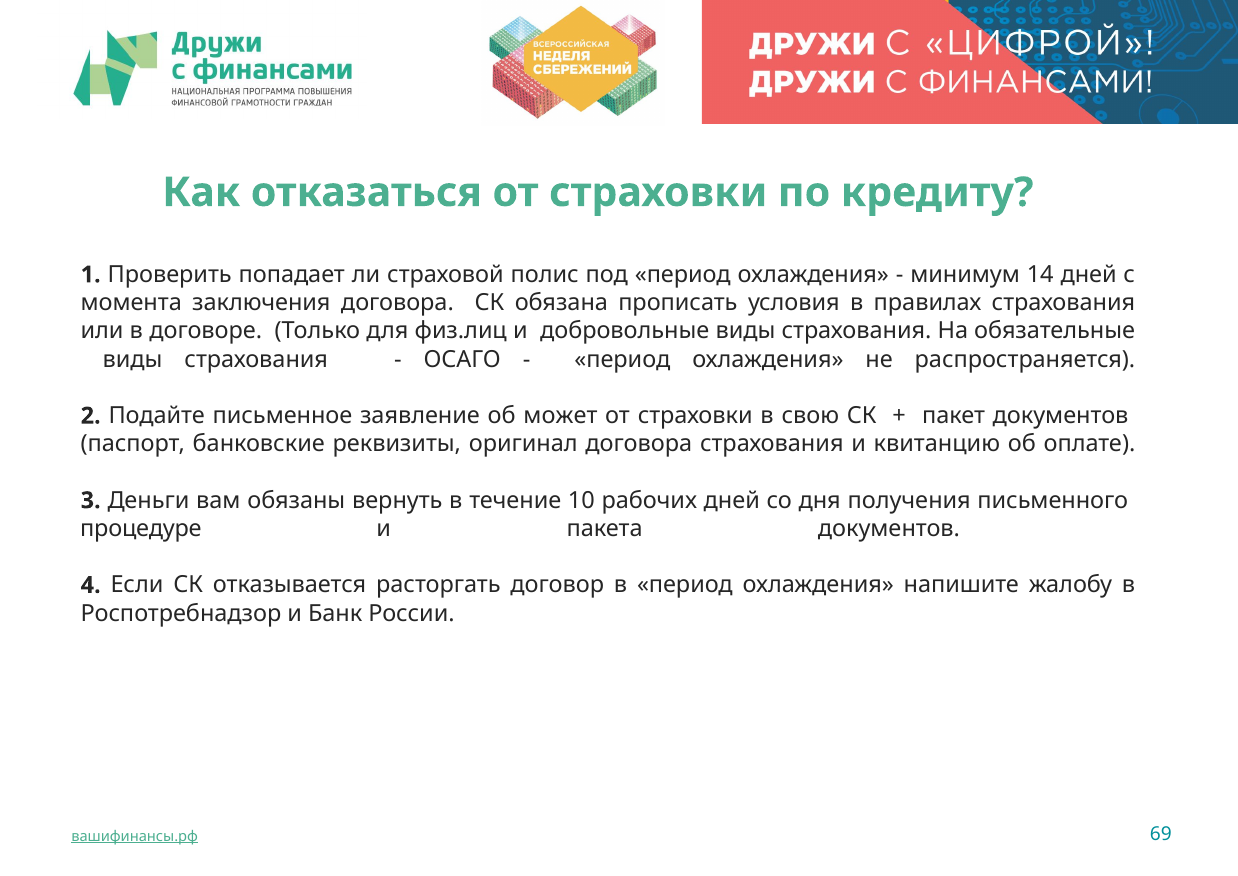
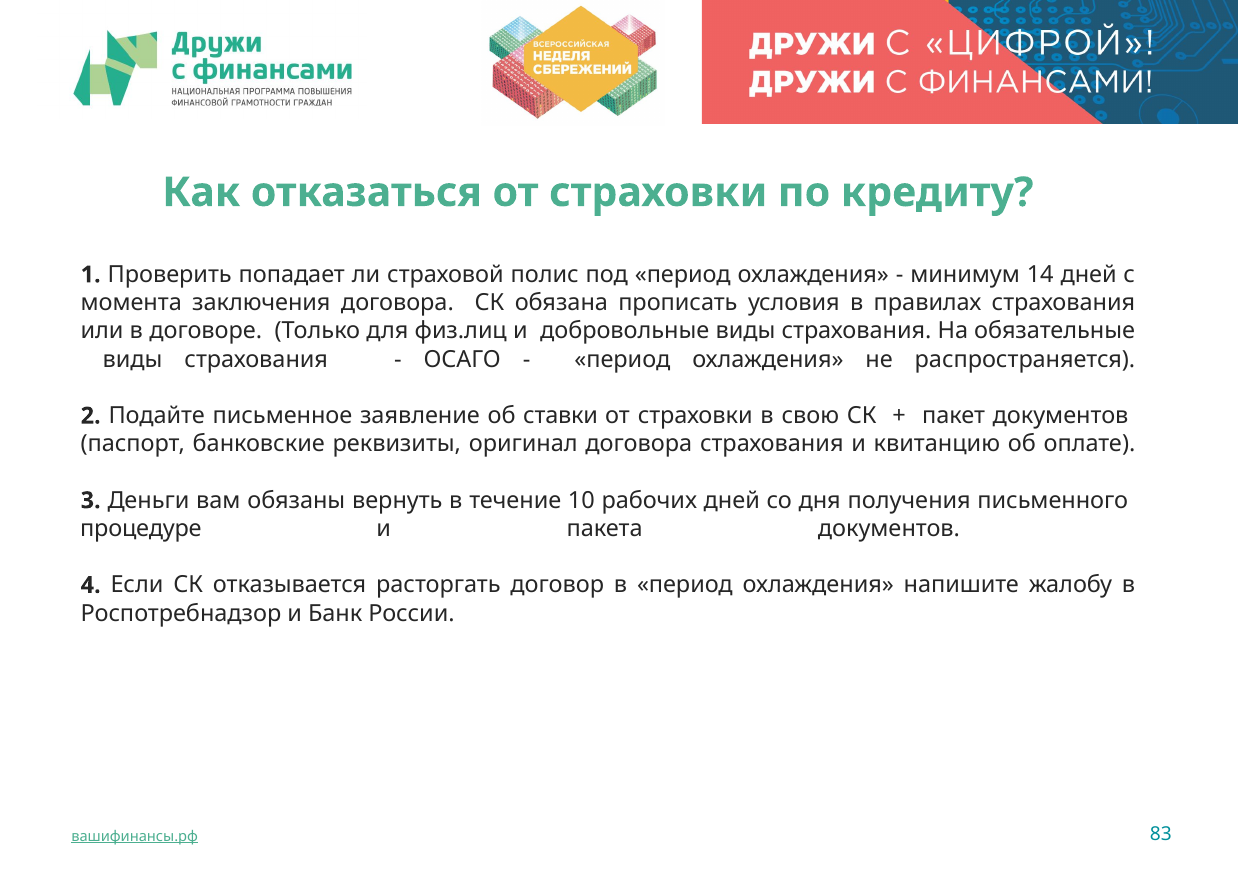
может: может -> ставки
69: 69 -> 83
